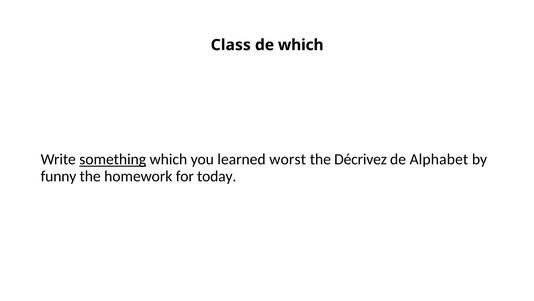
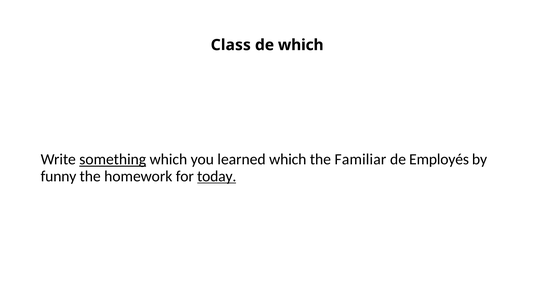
learned worst: worst -> which
Décrivez: Décrivez -> Familiar
Alphabet: Alphabet -> Employés
today underline: none -> present
